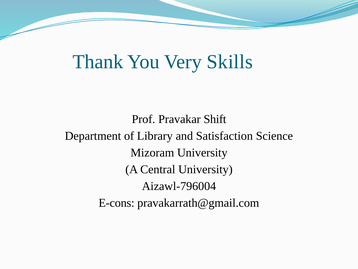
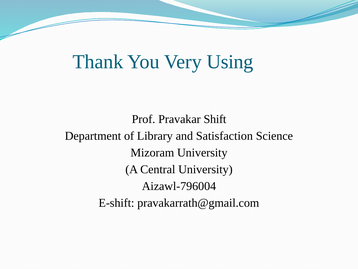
Skills: Skills -> Using
E-cons: E-cons -> E-shift
